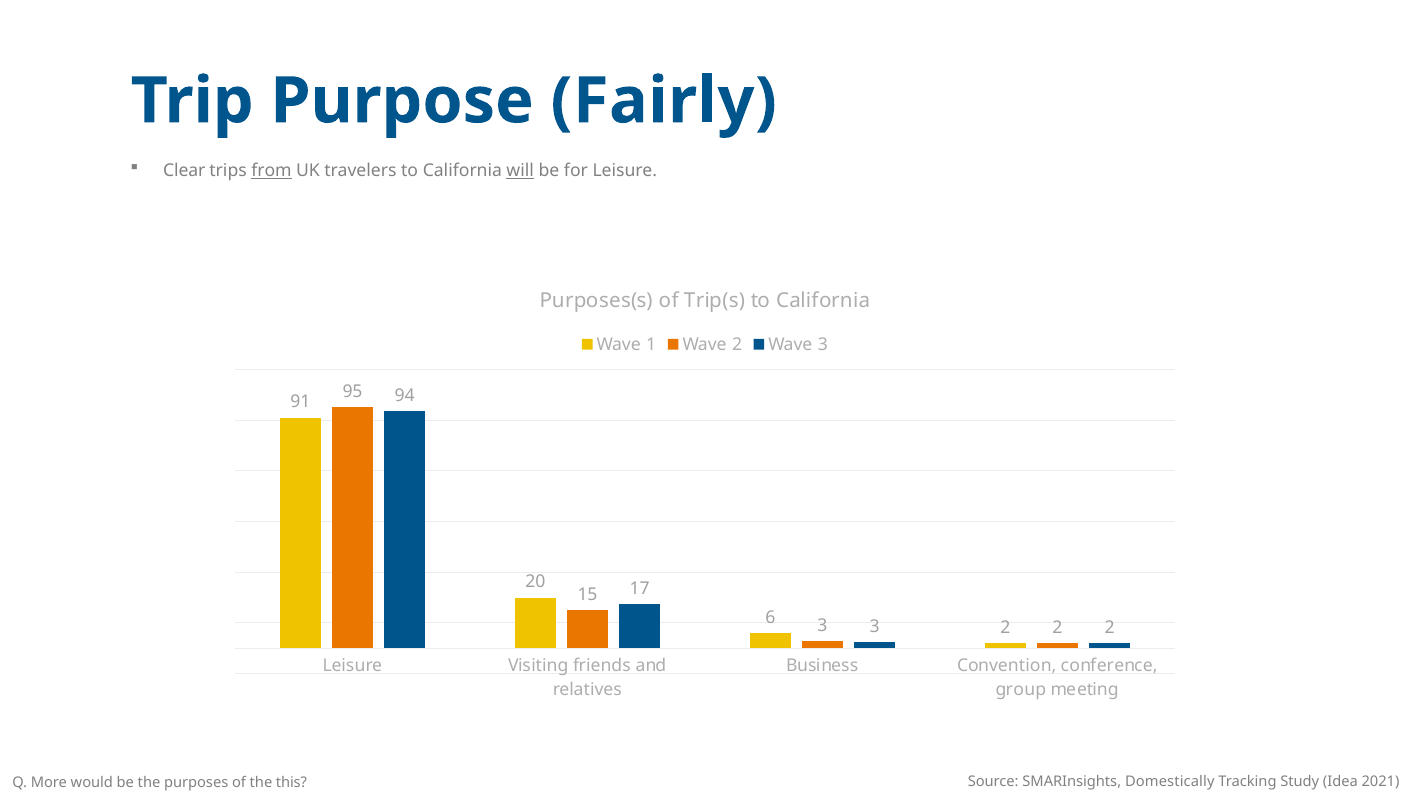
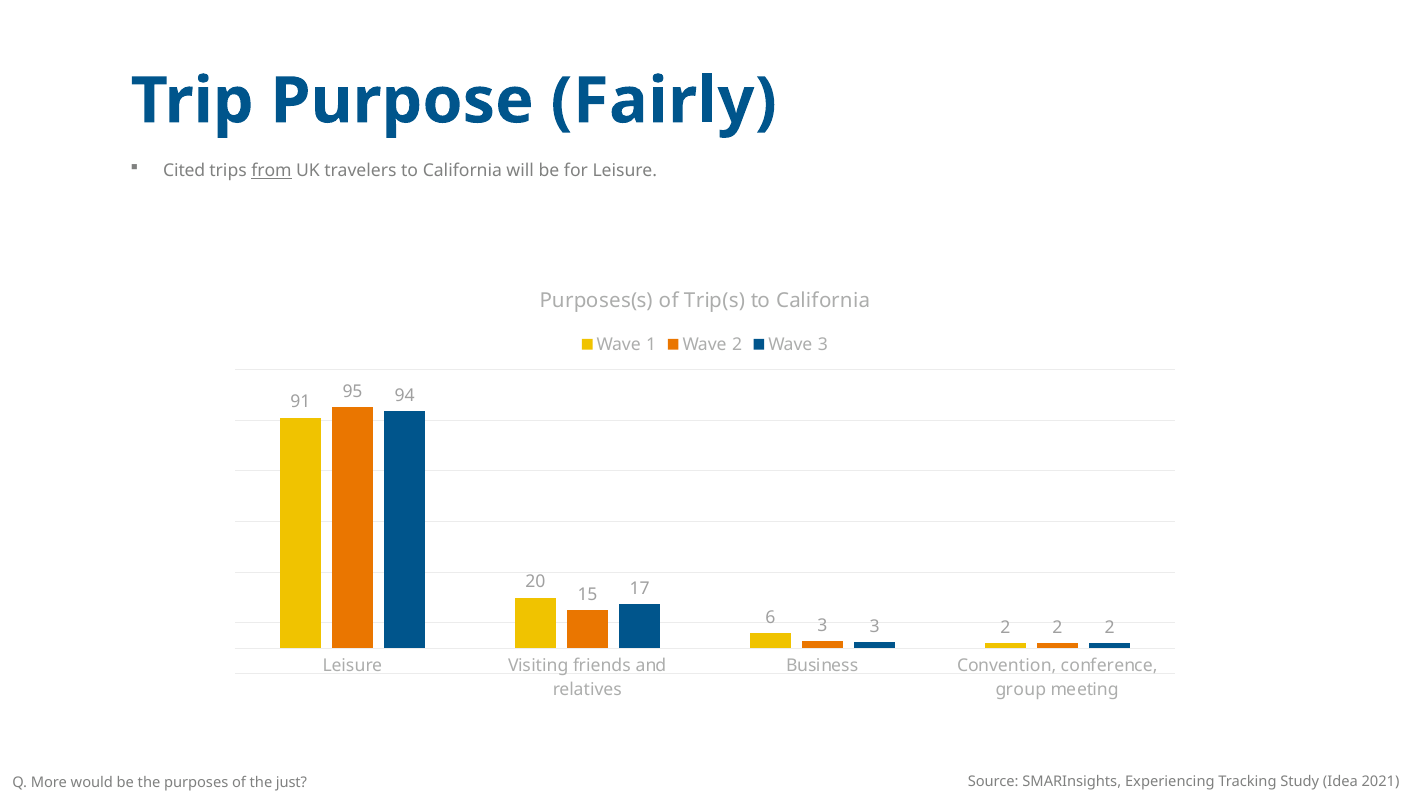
Clear: Clear -> Cited
will underline: present -> none
Domestically: Domestically -> Experiencing
this: this -> just
